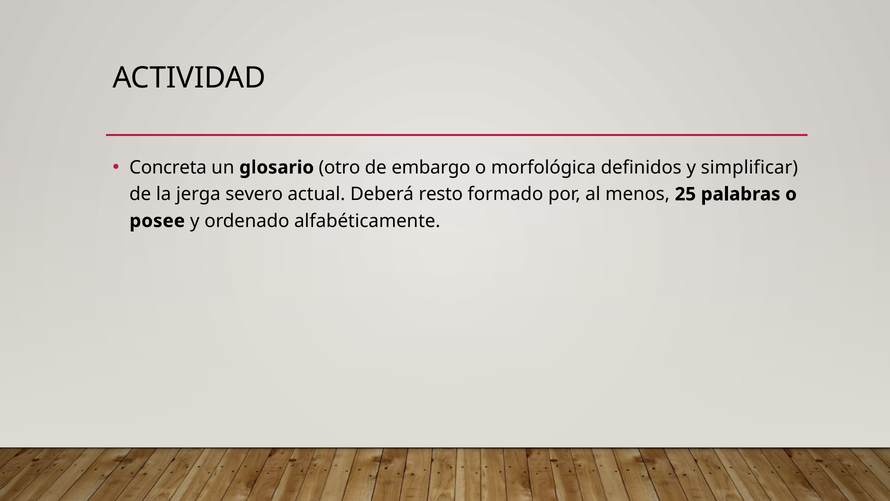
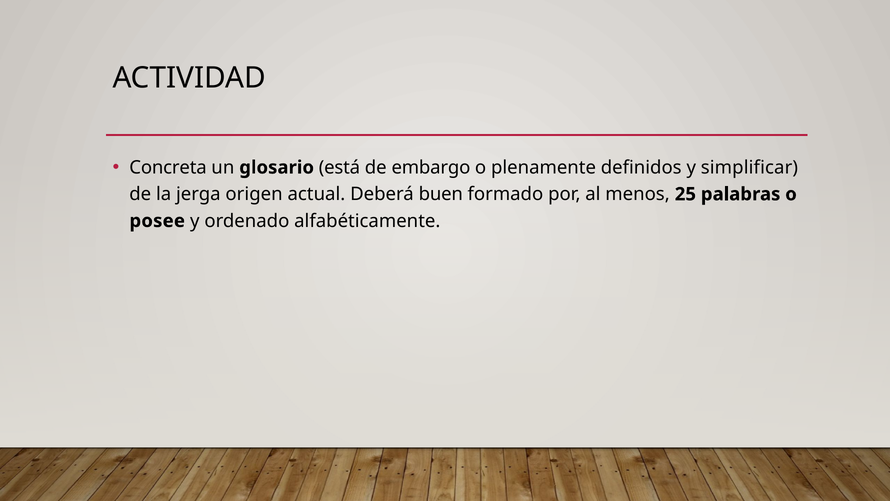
otro: otro -> está
morfológica: morfológica -> plenamente
severo: severo -> origen
resto: resto -> buen
